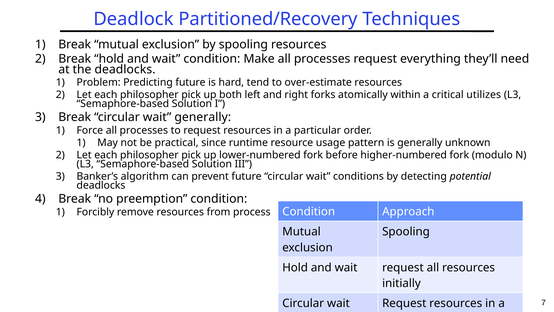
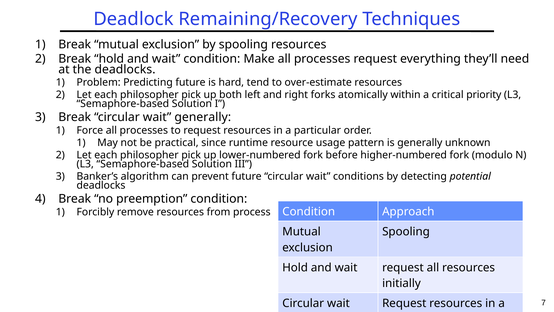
Partitioned/Recovery: Partitioned/Recovery -> Remaining/Recovery
utilizes: utilizes -> priority
